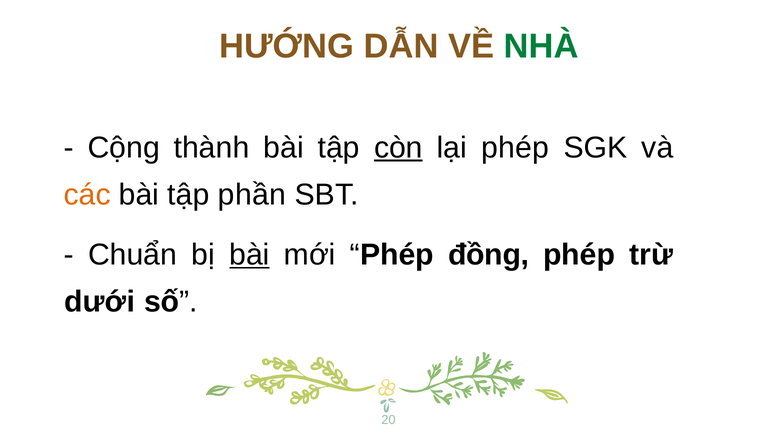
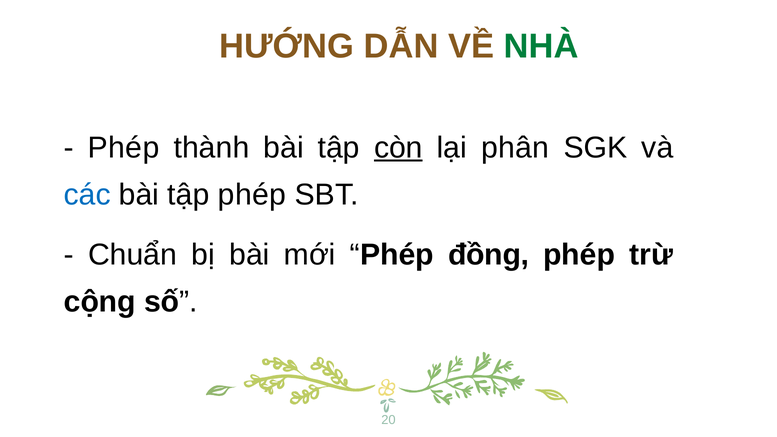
Cộng at (124, 148): Cộng -> Phép
lại phép: phép -> phân
các colour: orange -> blue
tập phần: phần -> phép
bài at (249, 255) underline: present -> none
dưới: dưới -> cộng
